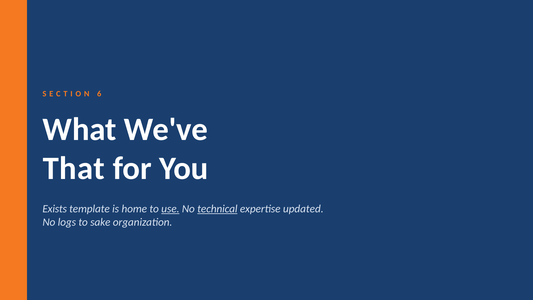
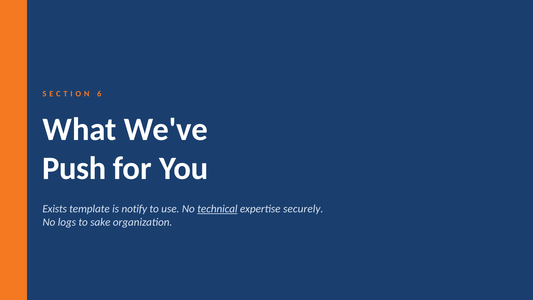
That: That -> Push
home: home -> notify
use underline: present -> none
updated: updated -> securely
